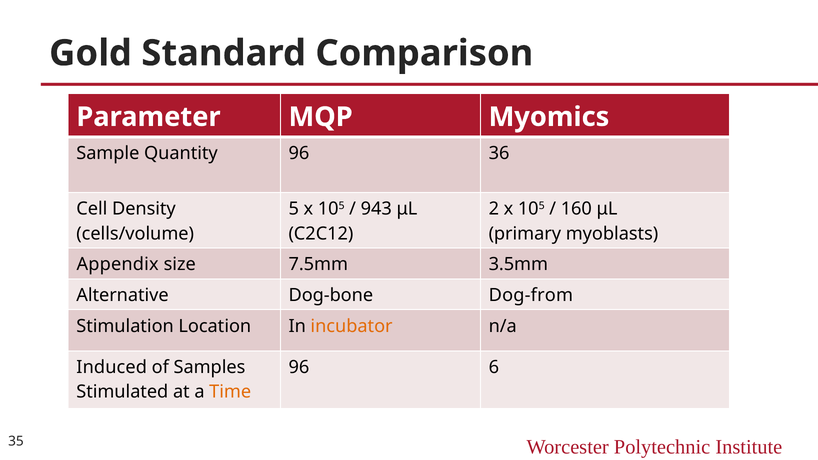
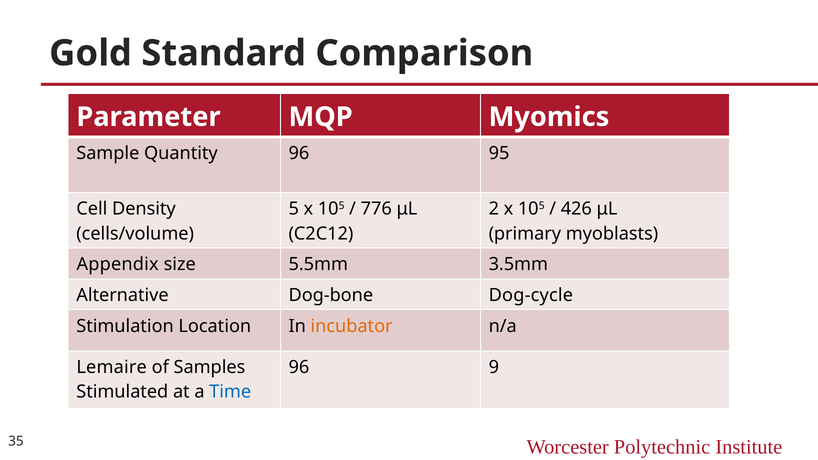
36: 36 -> 95
943: 943 -> 776
160: 160 -> 426
7.5mm: 7.5mm -> 5.5mm
Dog-from: Dog-from -> Dog-cycle
Induced: Induced -> Lemaire
6: 6 -> 9
Time colour: orange -> blue
